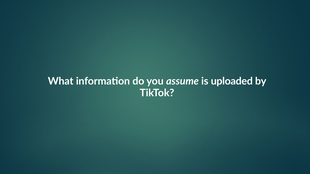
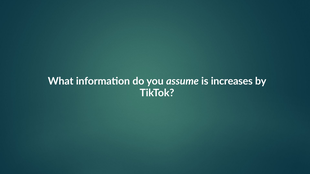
uploaded: uploaded -> increases
